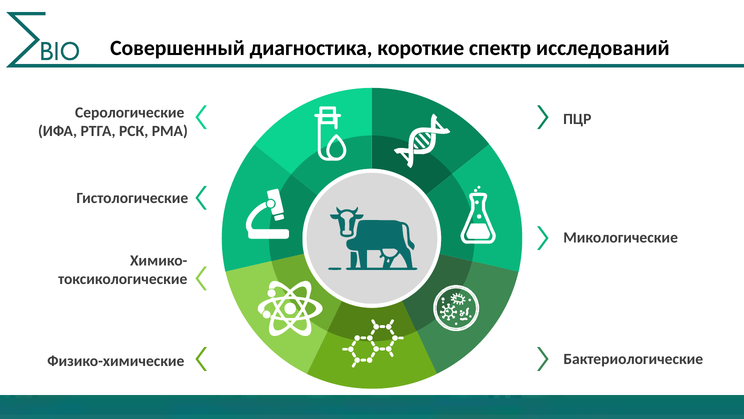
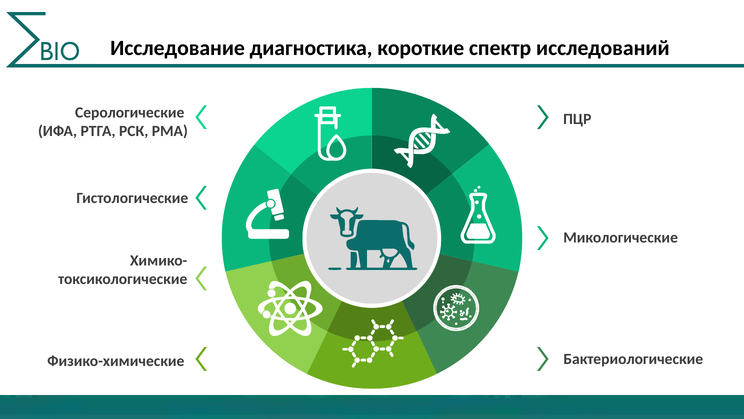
Совершенный: Совершенный -> Исследование
